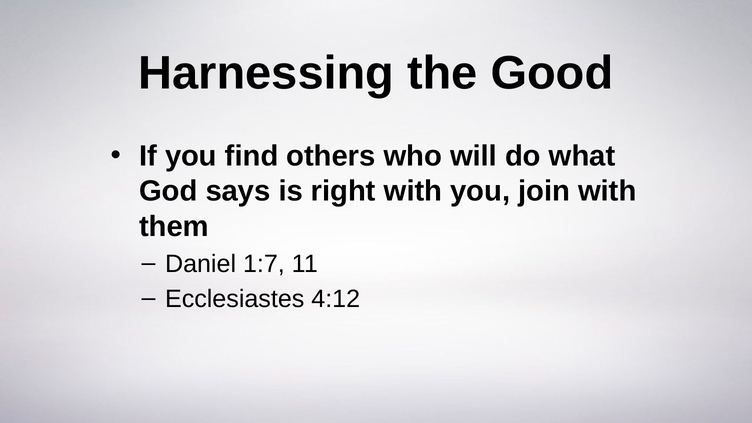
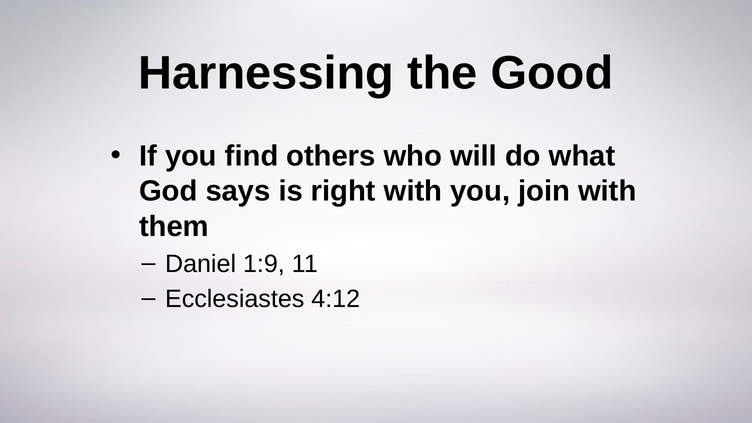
1:7: 1:7 -> 1:9
